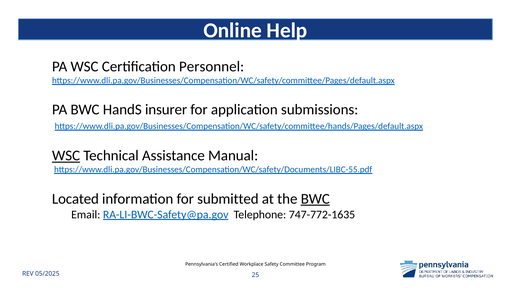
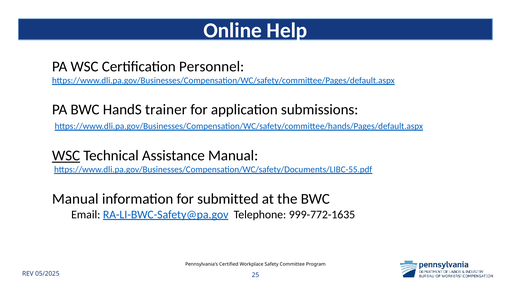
insurer: insurer -> trainer
Located at (75, 198): Located -> Manual
BWC at (315, 198) underline: present -> none
747-772-1635: 747-772-1635 -> 999-772-1635
